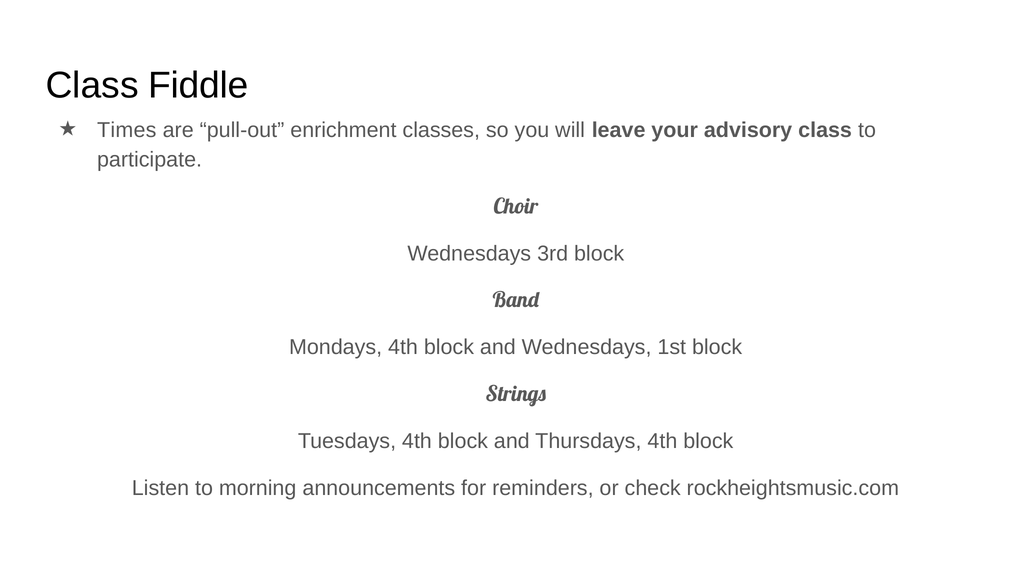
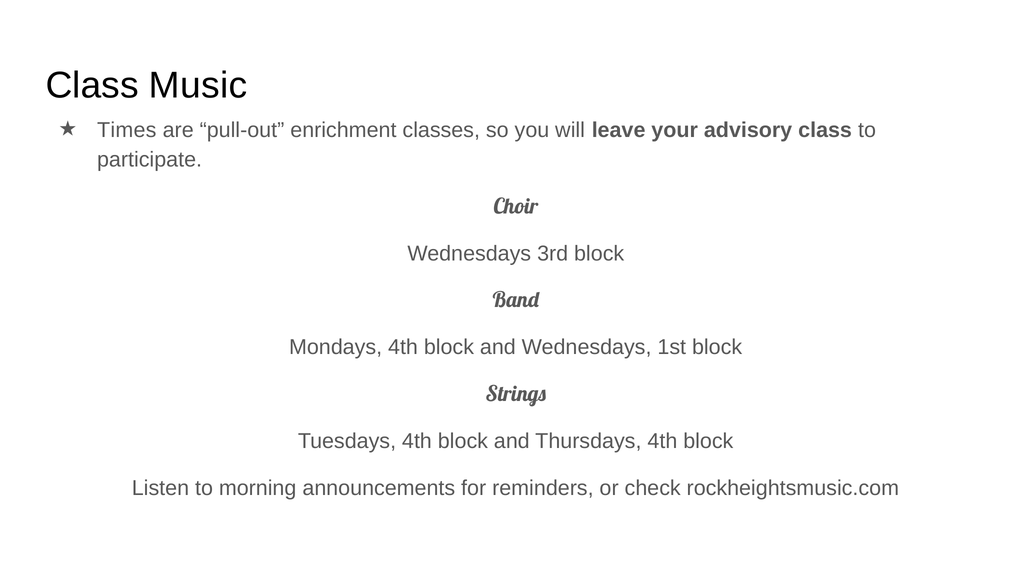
Fiddle: Fiddle -> Music
